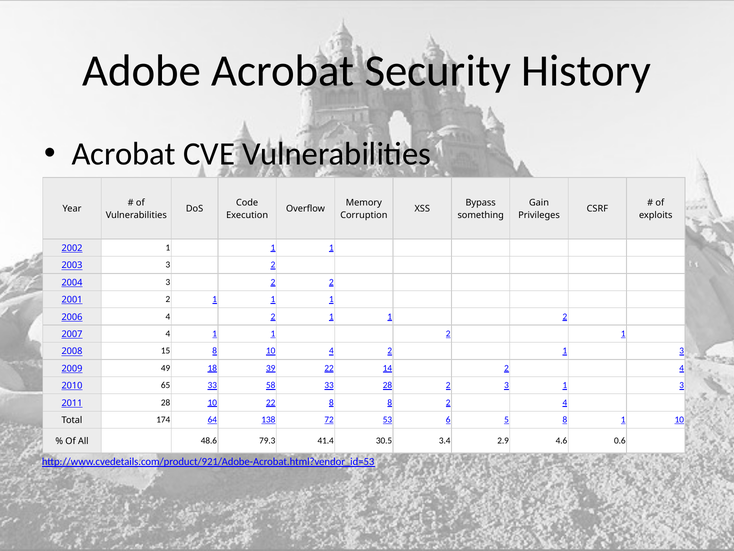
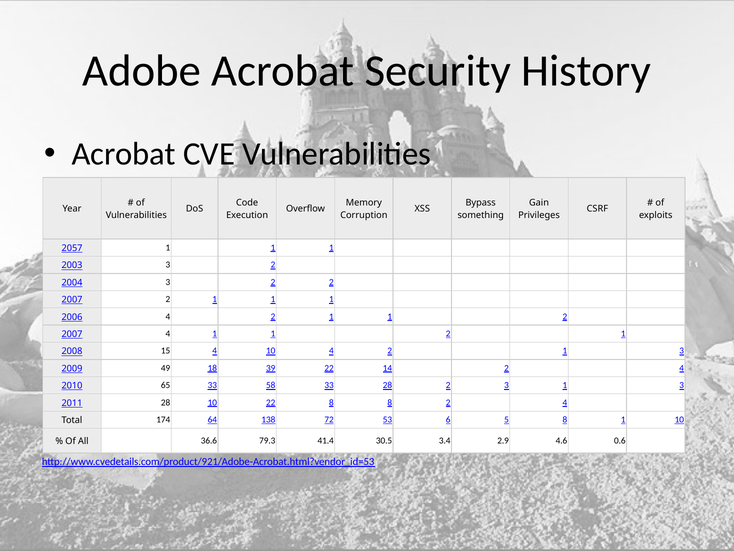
2002: 2002 -> 2057
2001 at (72, 299): 2001 -> 2007
15 8: 8 -> 4
48.6: 48.6 -> 36.6
